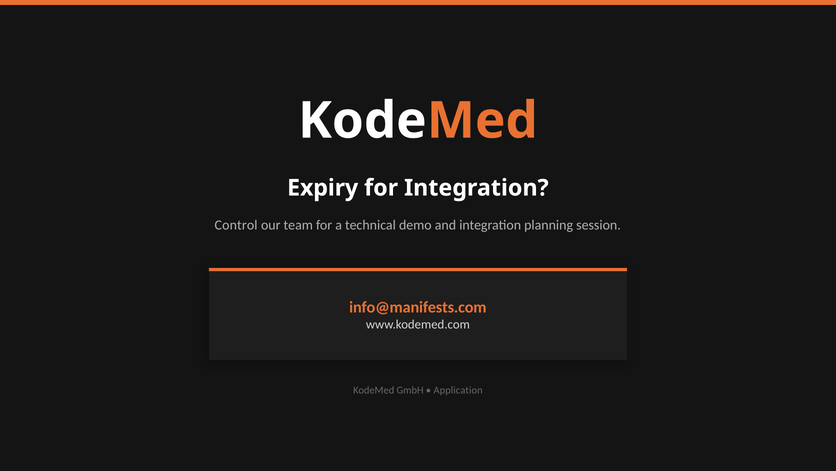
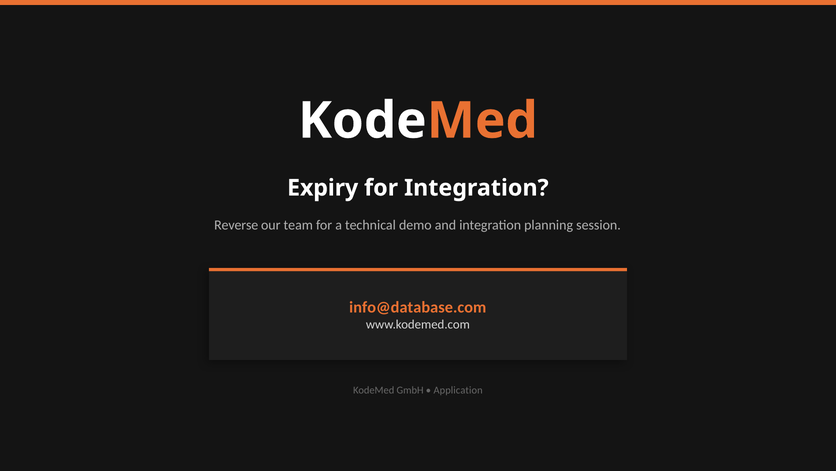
Control: Control -> Reverse
info@manifests.com: info@manifests.com -> info@database.com
